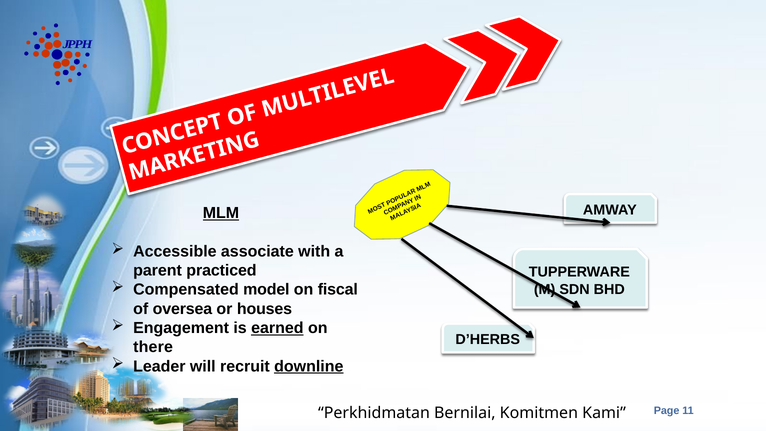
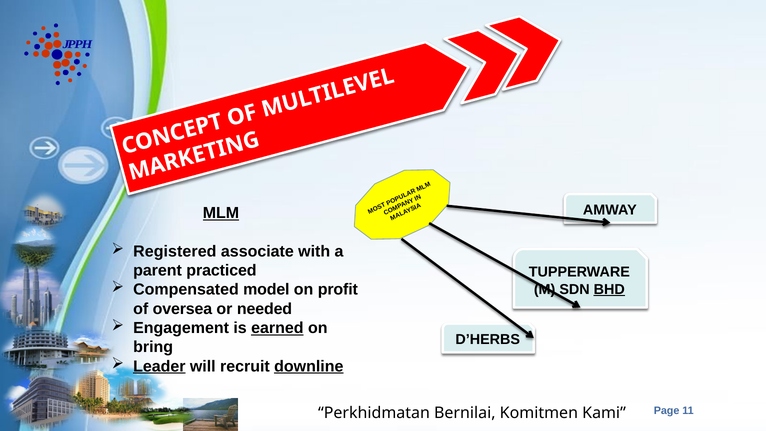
Accessible: Accessible -> Registered
fiscal: fiscal -> profit
BHD underline: none -> present
houses: houses -> needed
there: there -> bring
Leader underline: none -> present
